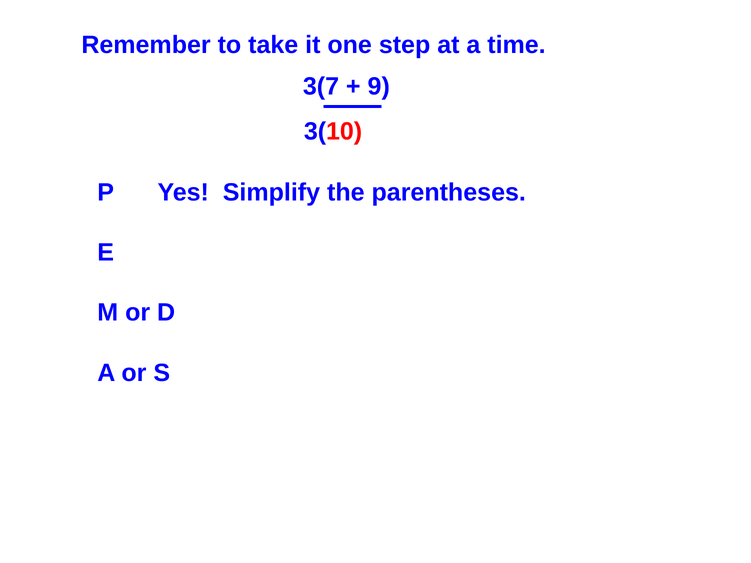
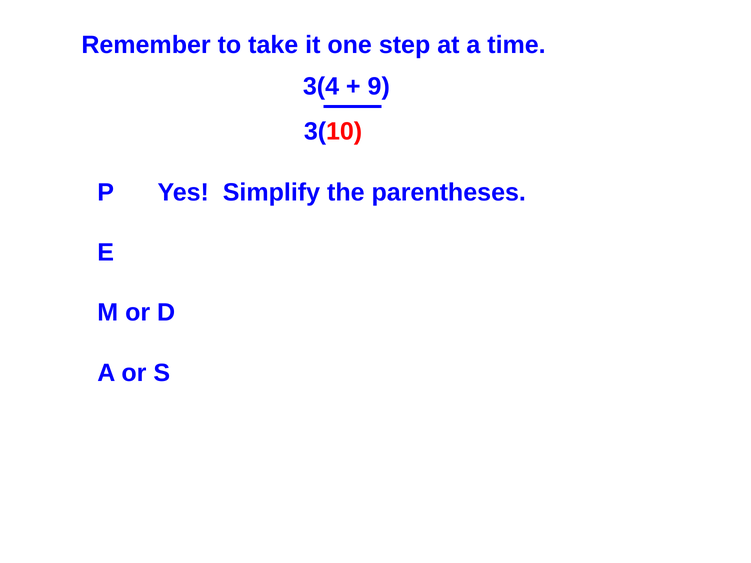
3(7: 3(7 -> 3(4
